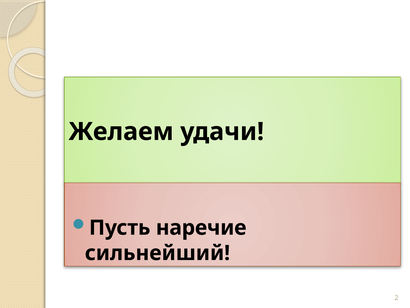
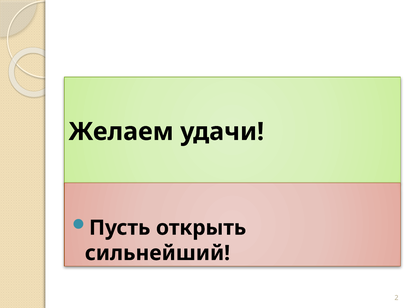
наречие: наречие -> открыть
